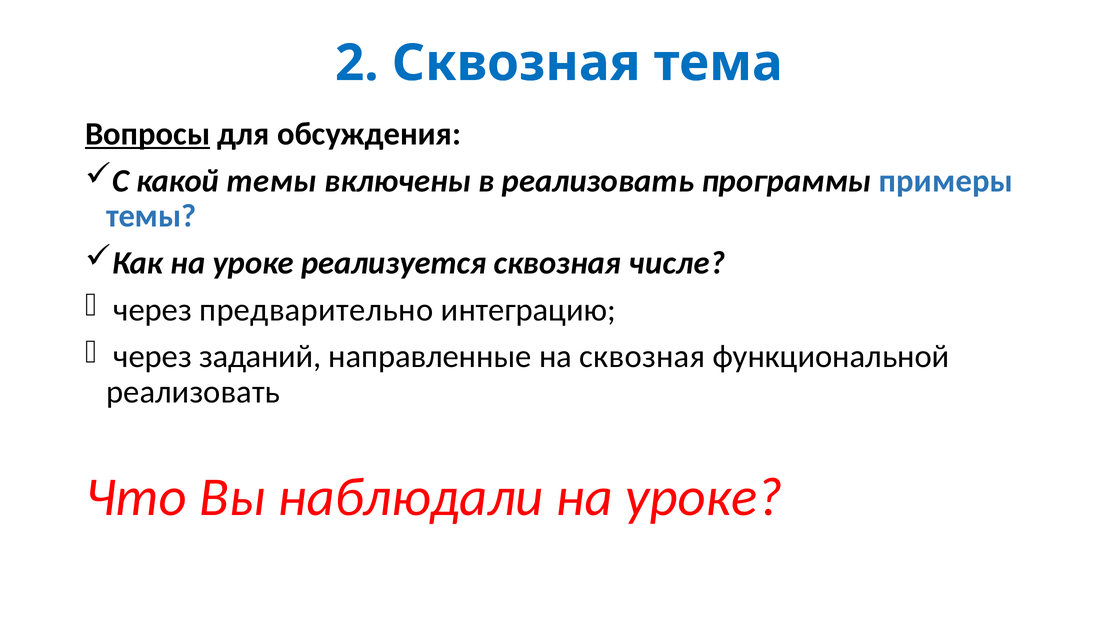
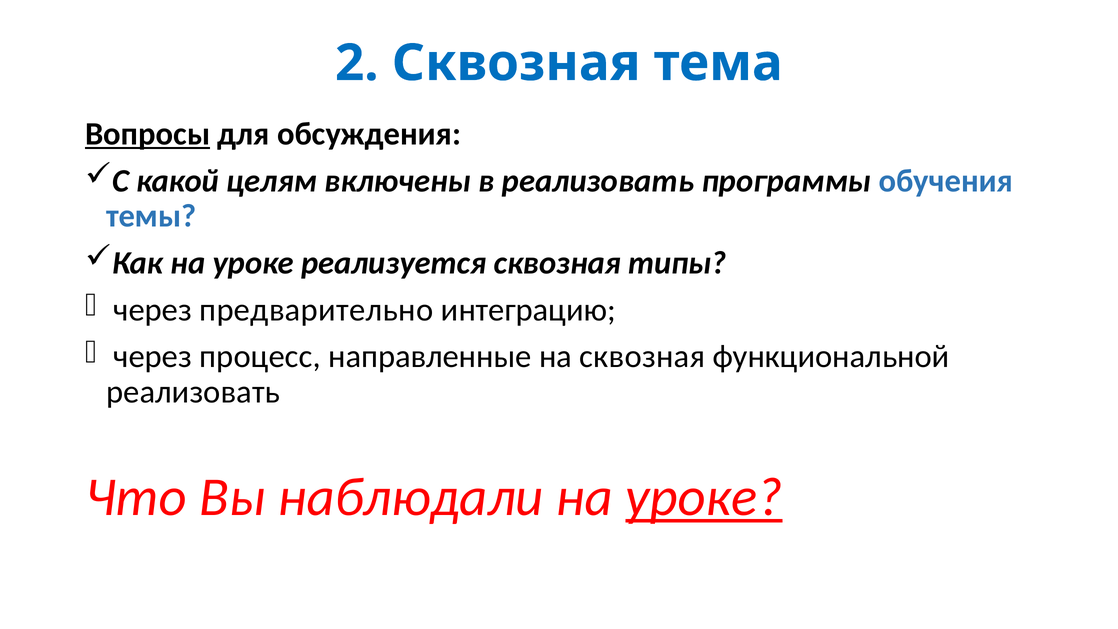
какой темы: темы -> целям
примеры: примеры -> обучения
числе: числе -> типы
заданий: заданий -> процесс
уроке at (704, 497) underline: none -> present
